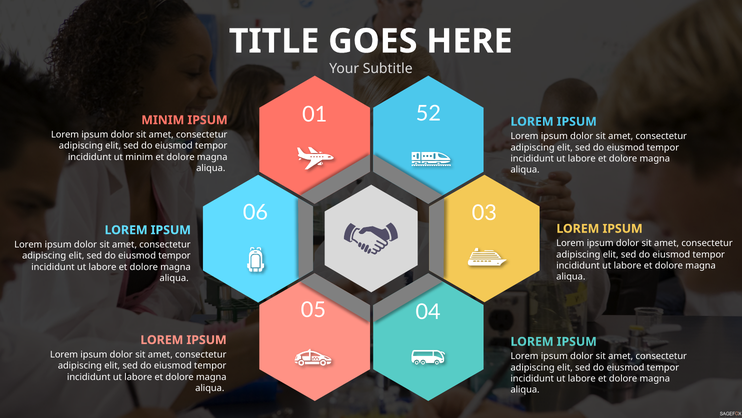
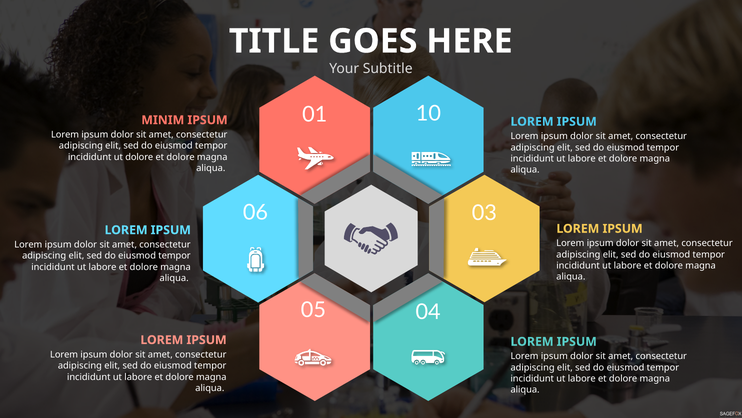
52: 52 -> 10
ut minim: minim -> dolore
